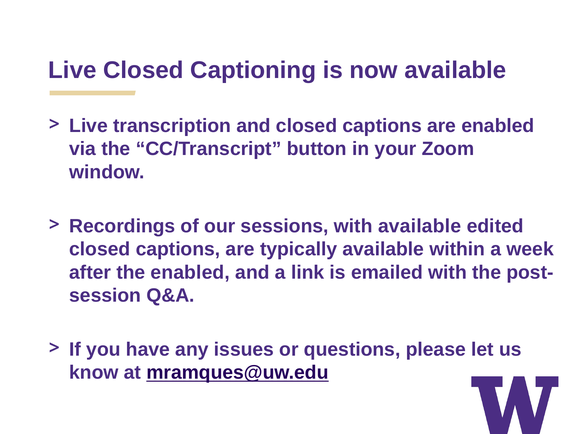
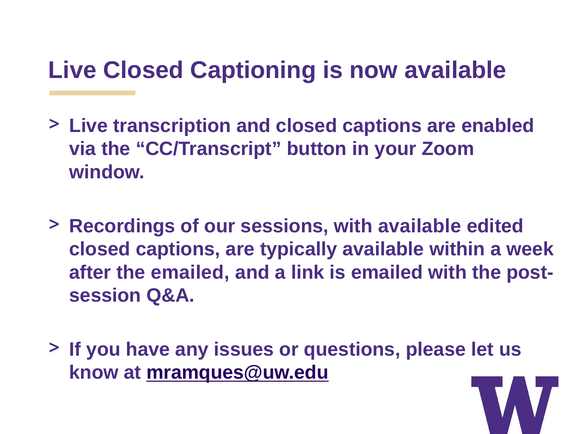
the enabled: enabled -> emailed
